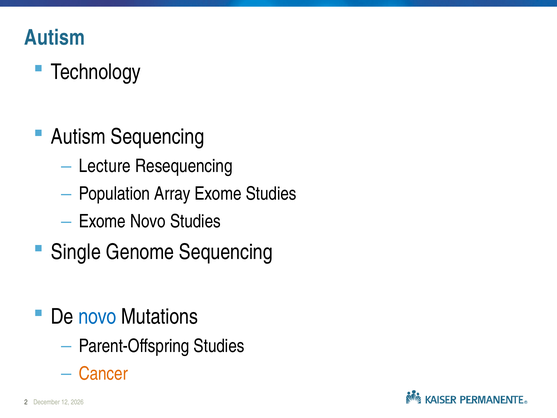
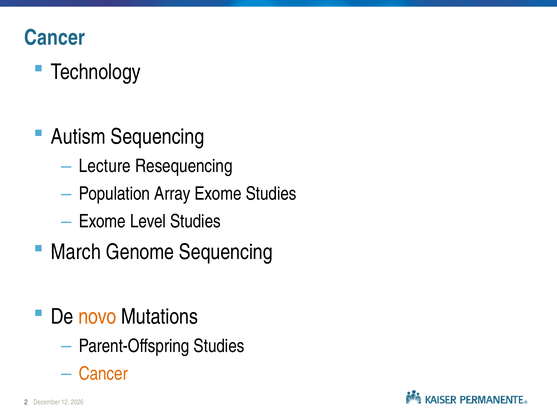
Autism at (55, 38): Autism -> Cancer
Exome Novo: Novo -> Level
Single: Single -> March
novo at (97, 316) colour: blue -> orange
